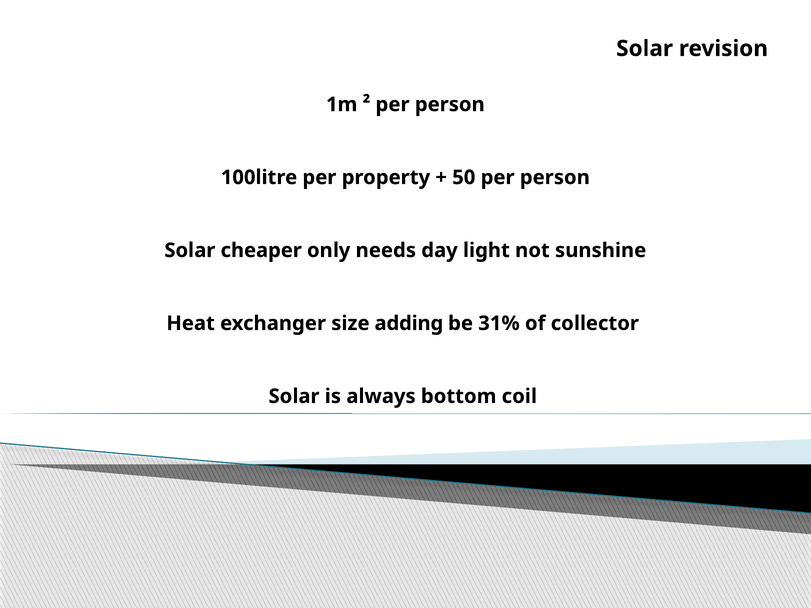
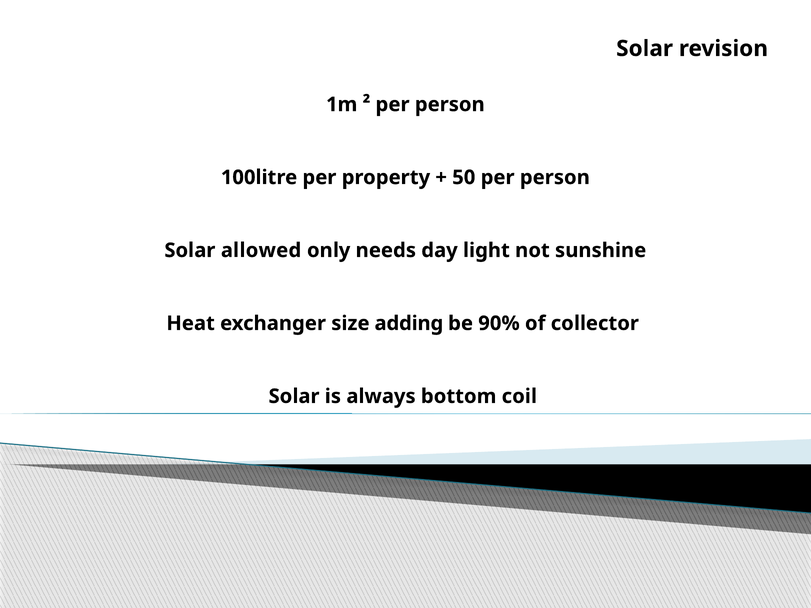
cheaper: cheaper -> allowed
31%: 31% -> 90%
